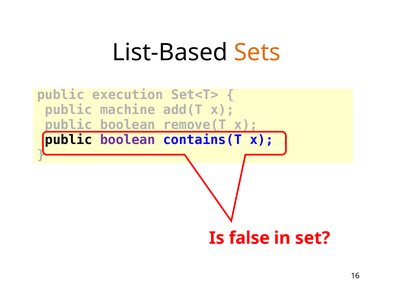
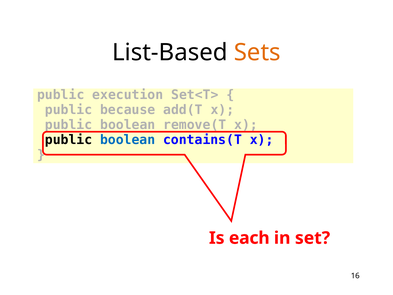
machine: machine -> because
boolean at (128, 140) colour: purple -> blue
false: false -> each
